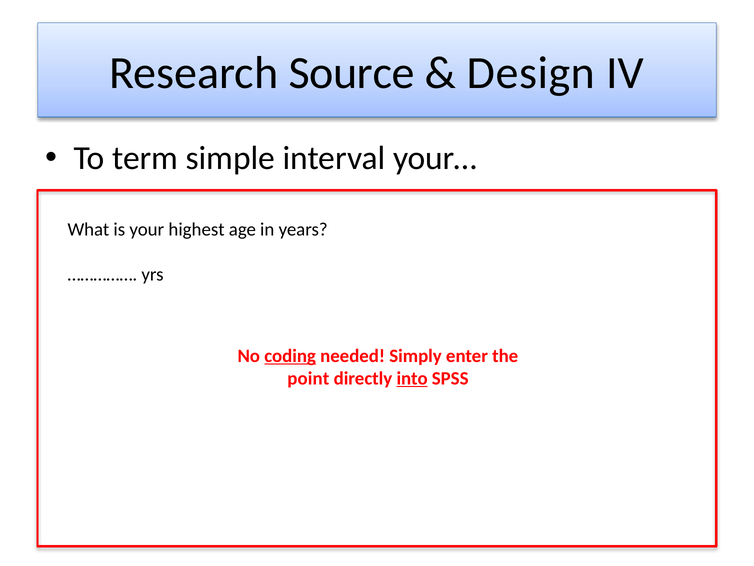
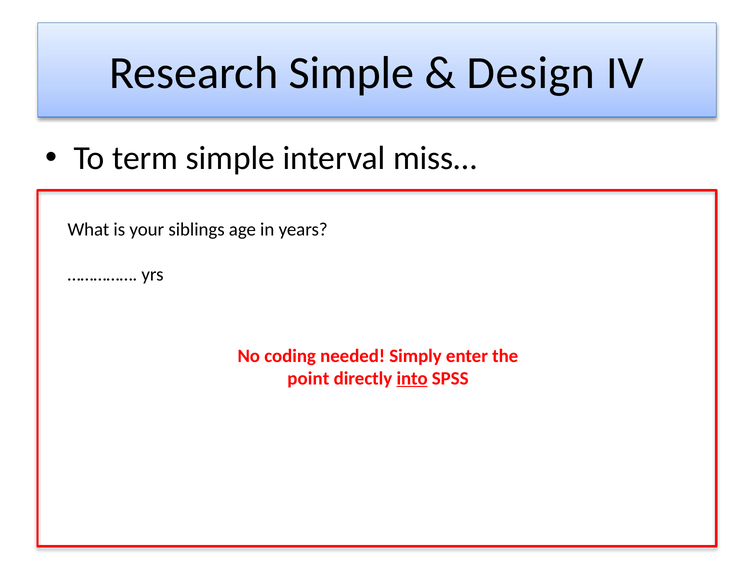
Research Source: Source -> Simple
your…: your… -> miss…
highest: highest -> siblings
coding underline: present -> none
